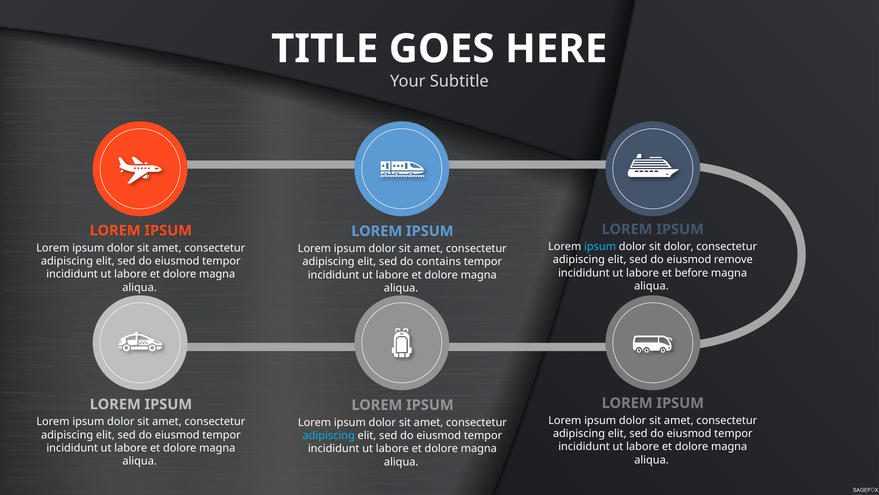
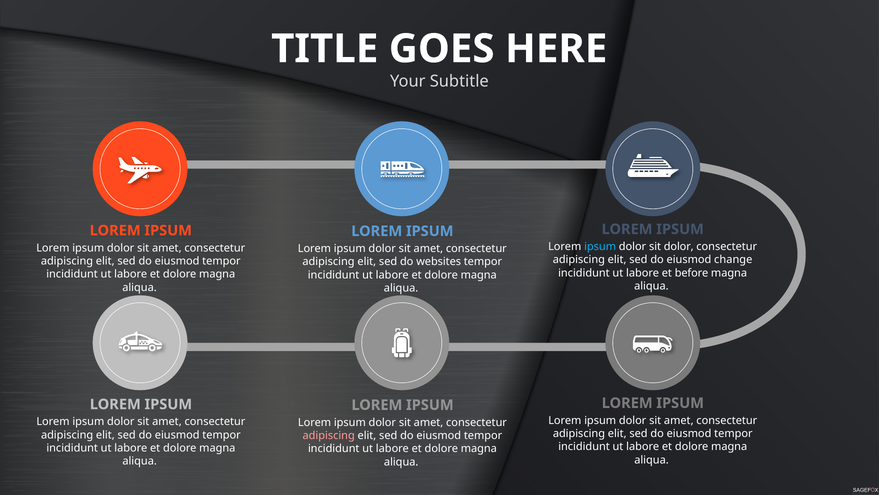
remove: remove -> change
contains: contains -> websites
adipiscing at (329, 435) colour: light blue -> pink
